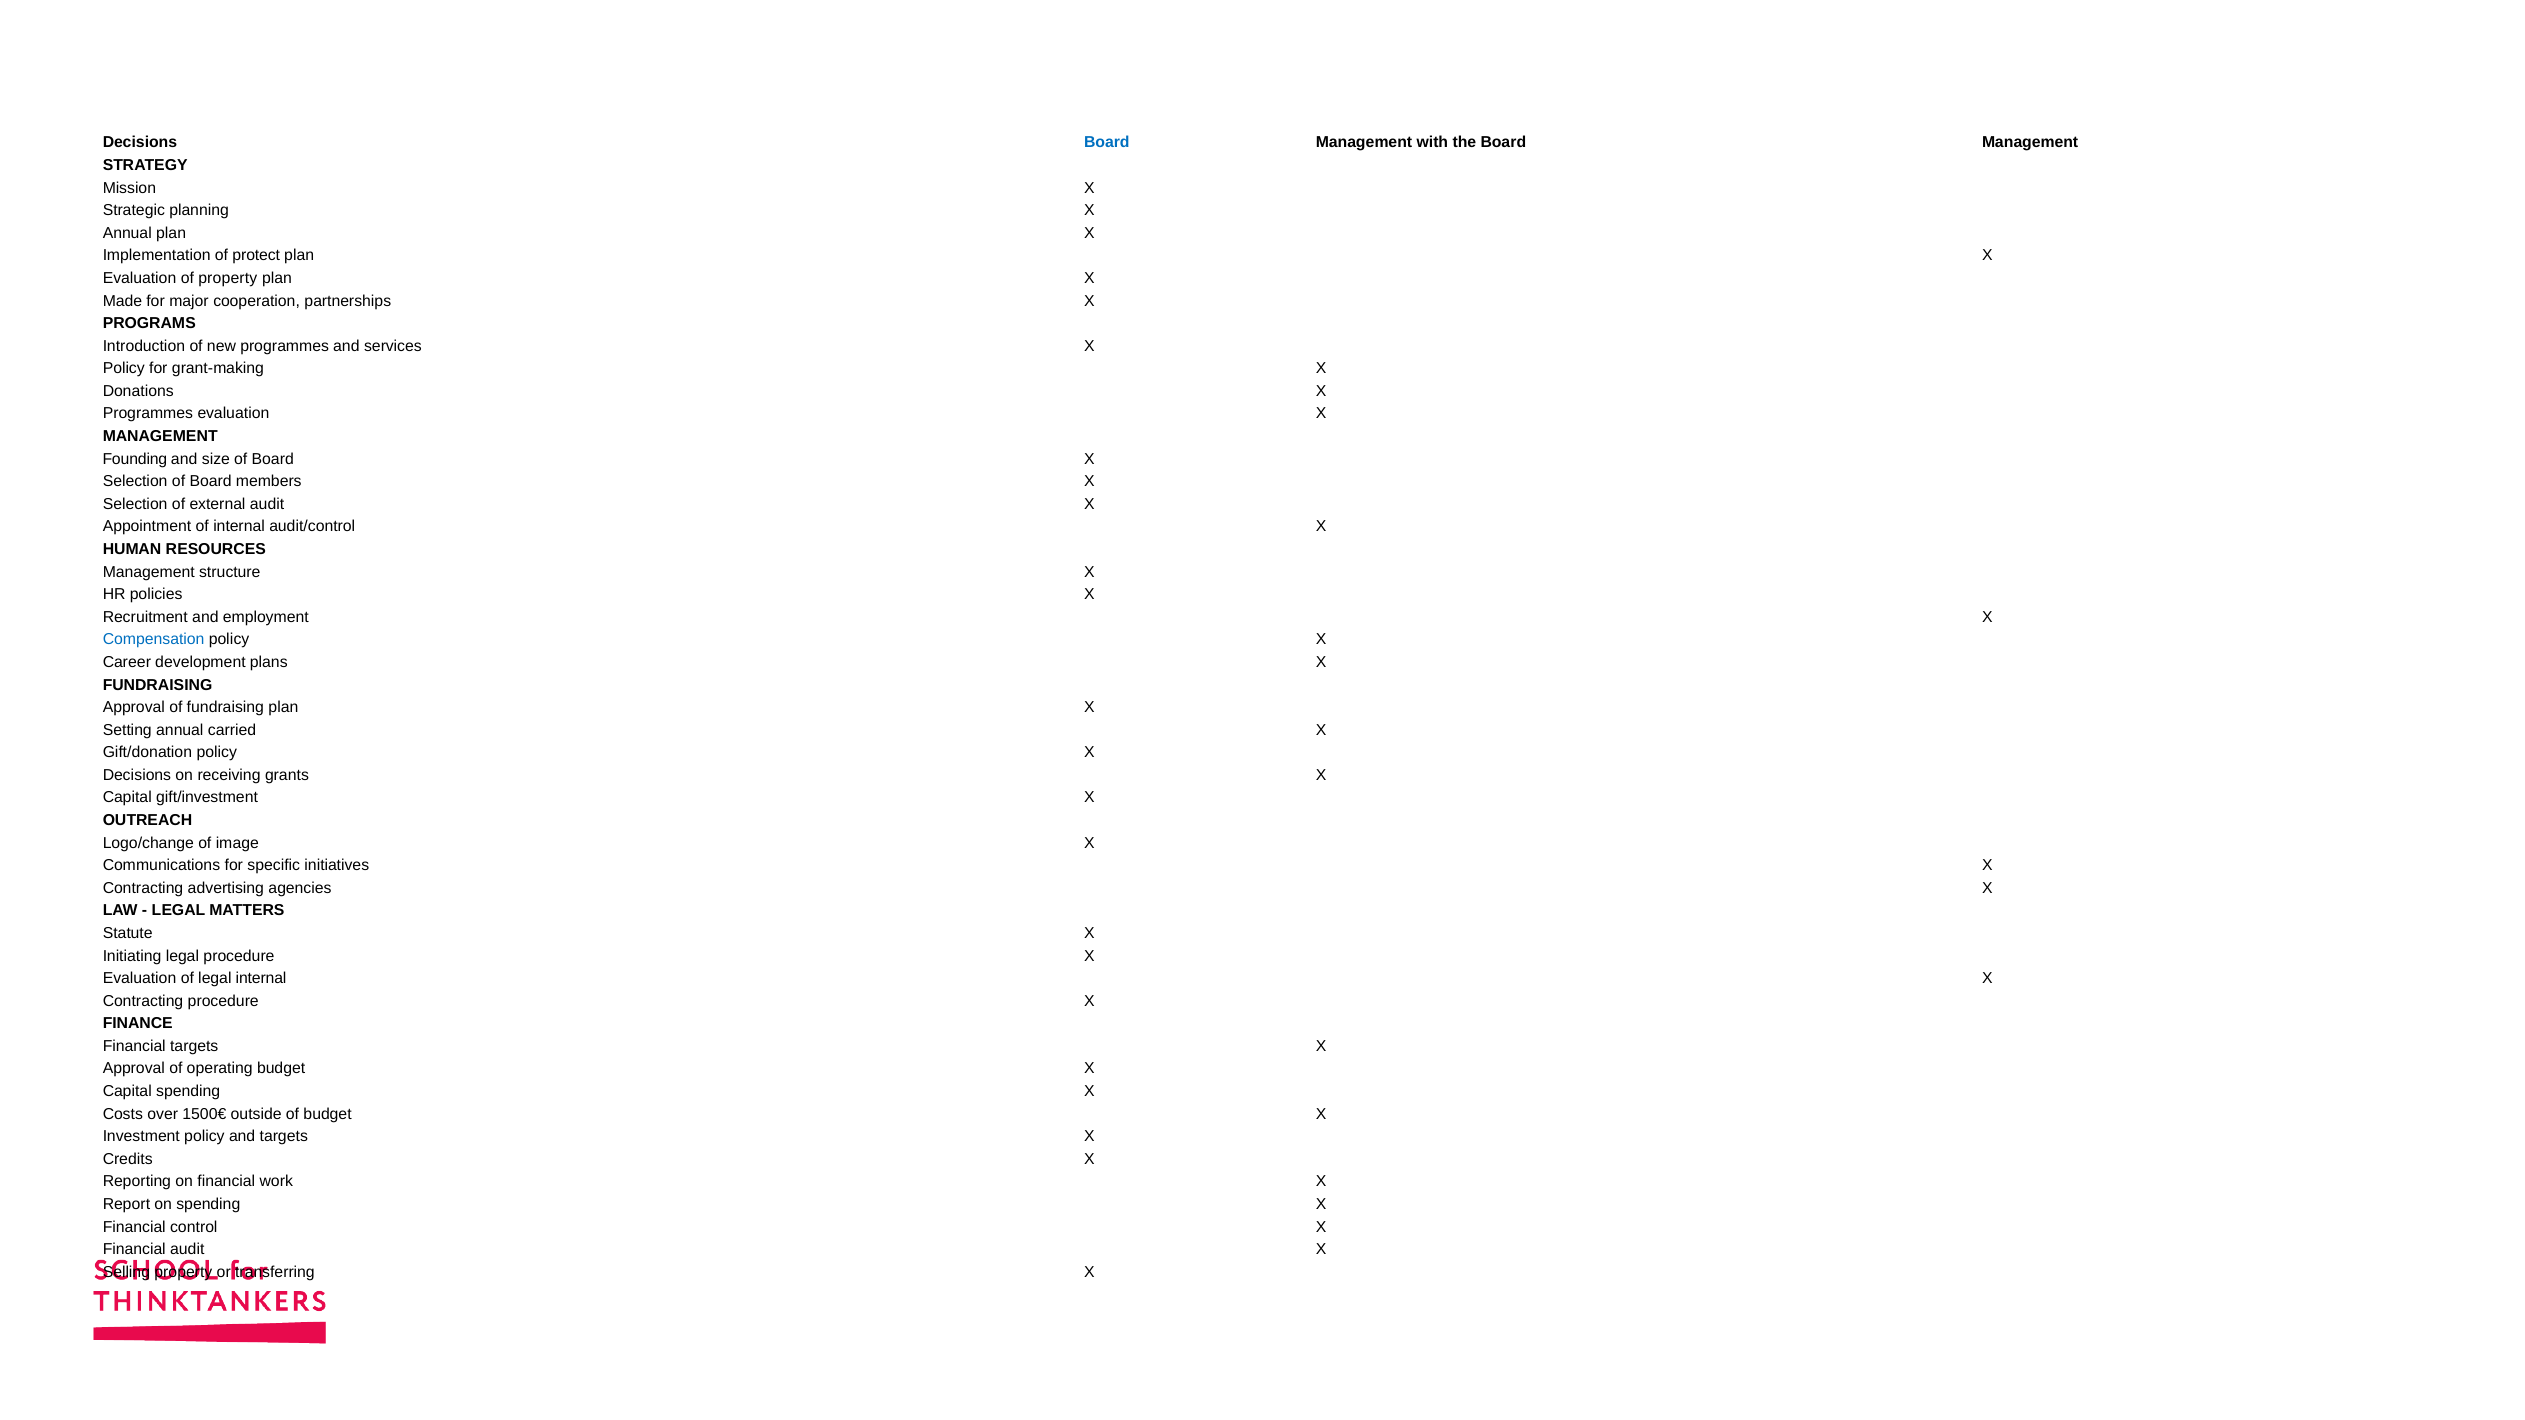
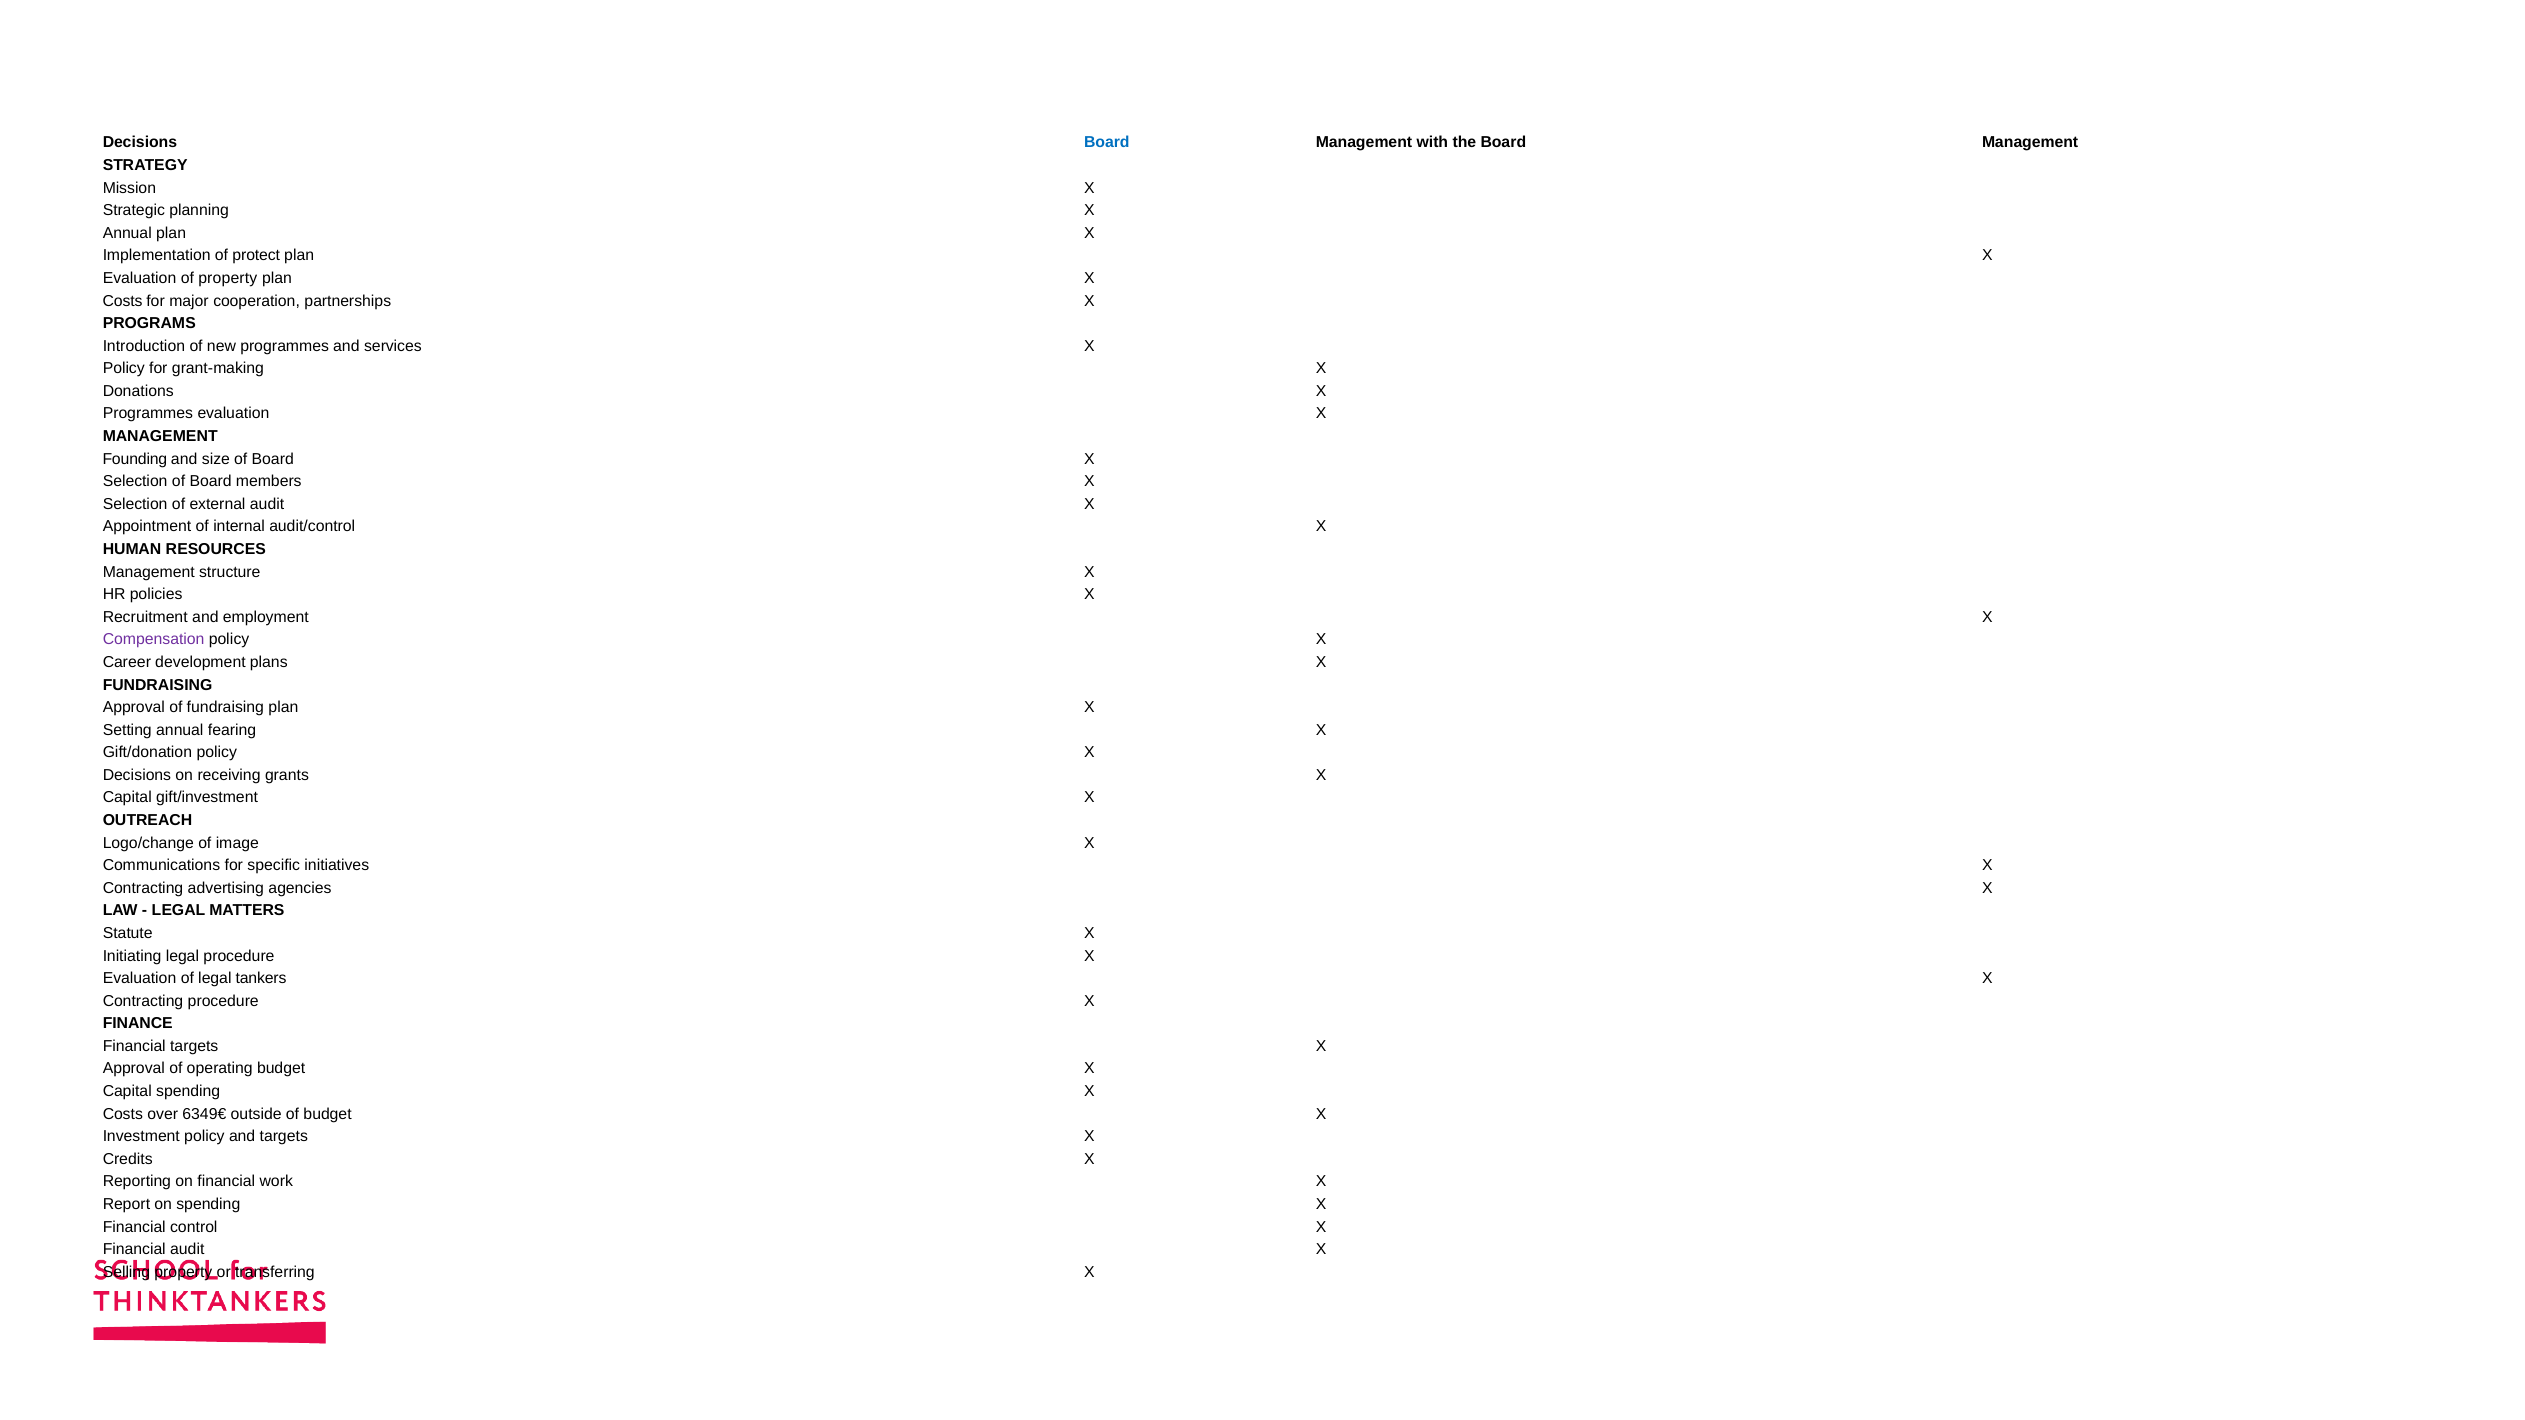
Made at (123, 301): Made -> Costs
Compensation colour: blue -> purple
carried: carried -> fearing
legal internal: internal -> tankers
1500€: 1500€ -> 6349€
